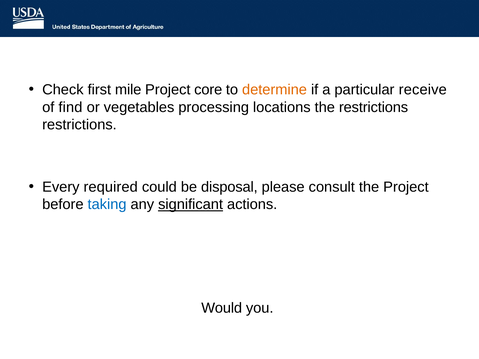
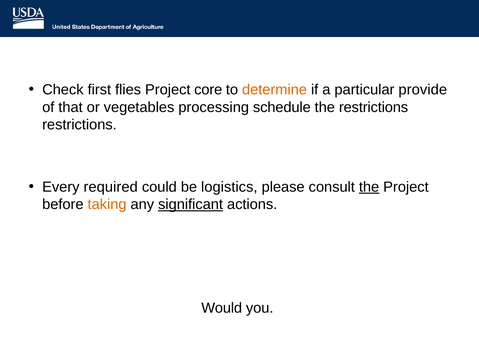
mile: mile -> flies
receive: receive -> provide
find: find -> that
locations: locations -> schedule
disposal: disposal -> logistics
the at (369, 187) underline: none -> present
taking colour: blue -> orange
